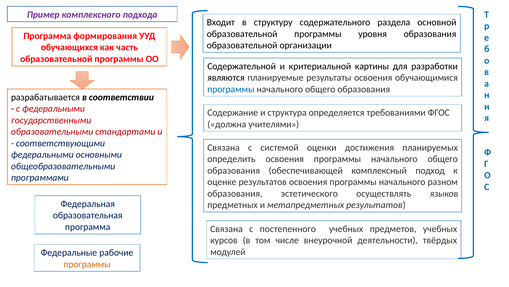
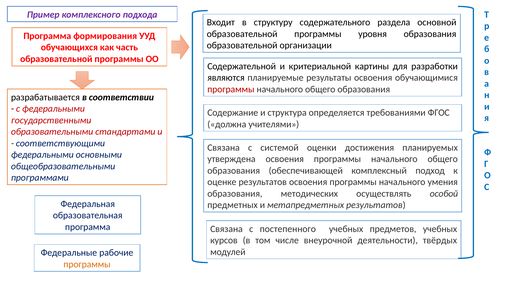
программы at (231, 89) colour: blue -> red
определить: определить -> утверждена
разном: разном -> умения
эстетического: эстетического -> методических
языков: языков -> особой
